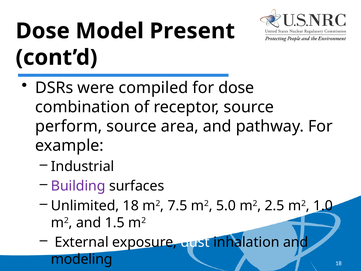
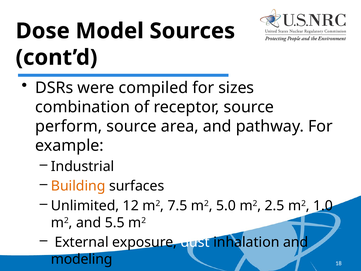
Present: Present -> Sources
for dose: dose -> sizes
Building colour: purple -> orange
Unlimited 18: 18 -> 12
1.5: 1.5 -> 5.5
